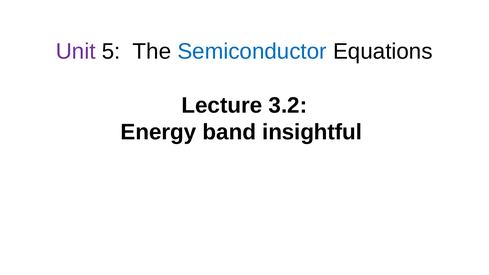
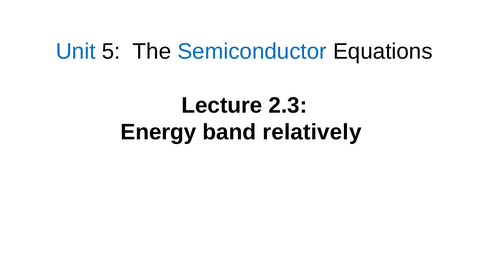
Unit colour: purple -> blue
3.2: 3.2 -> 2.3
insightful: insightful -> relatively
